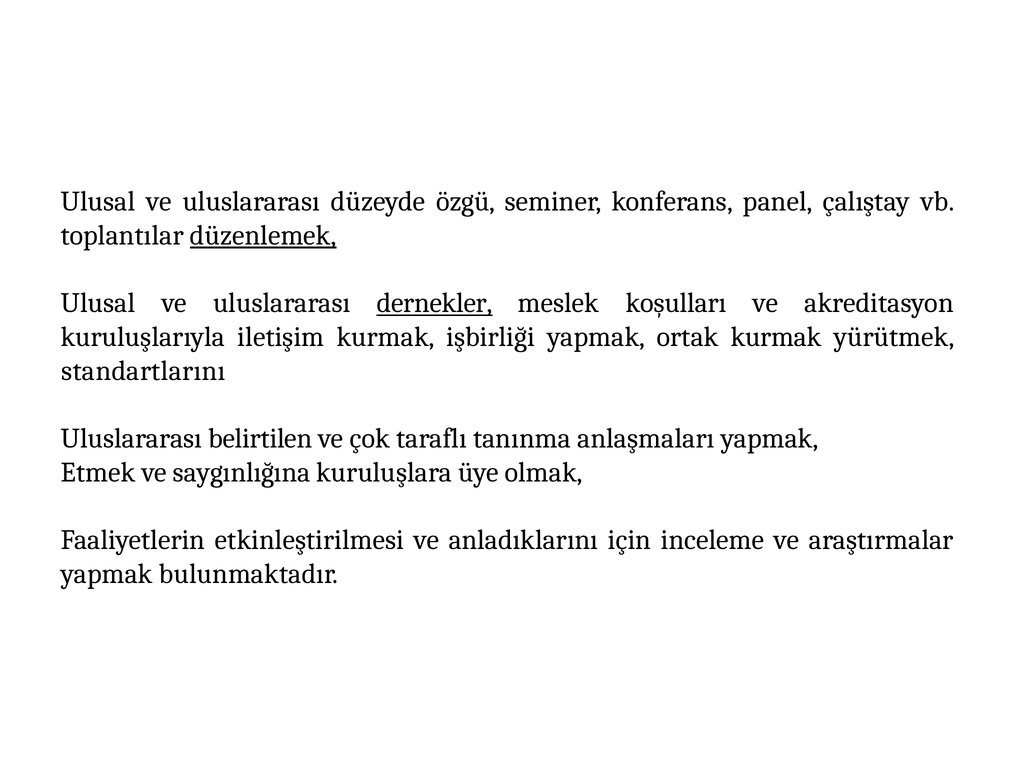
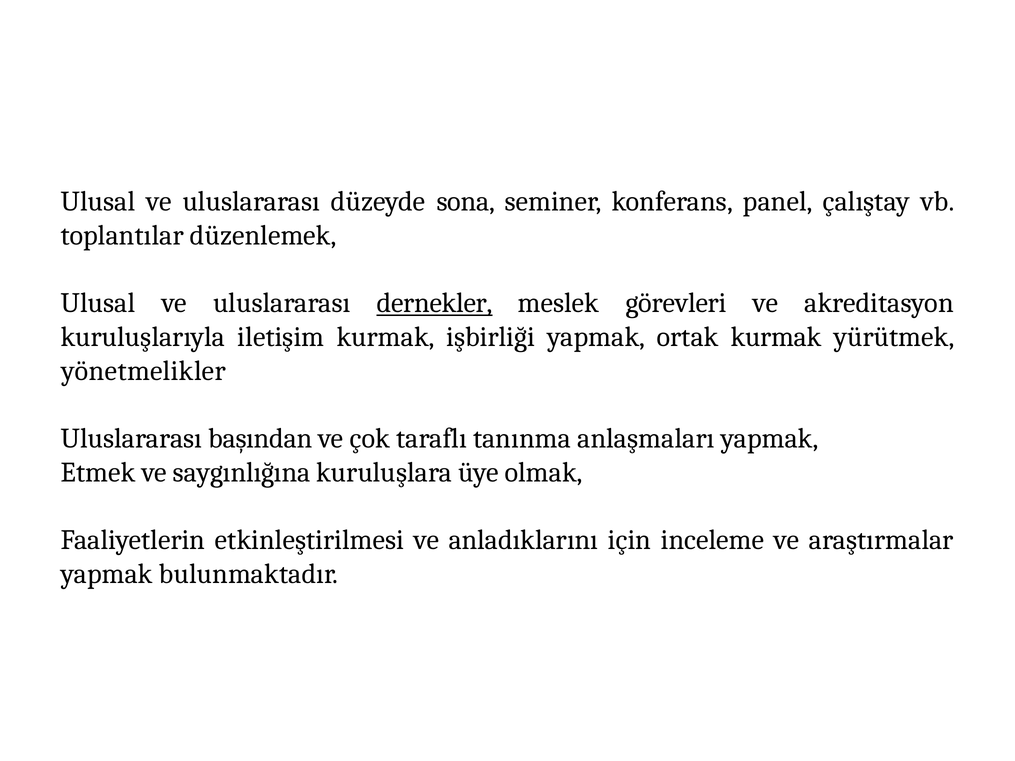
özgü: özgü -> sona
düzenlemek underline: present -> none
koşulları: koşulları -> görevleri
standartlarını: standartlarını -> yönetmelikler
belirtilen: belirtilen -> başından
